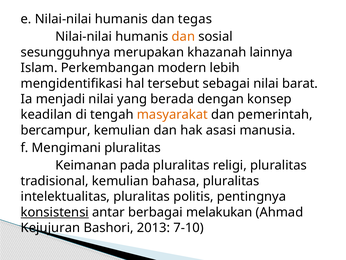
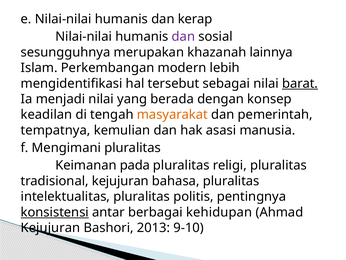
tegas: tegas -> kerap
dan at (183, 37) colour: orange -> purple
barat underline: none -> present
bercampur: bercampur -> tempatnya
tradisional kemulian: kemulian -> kejujuran
melakukan: melakukan -> kehidupan
7-10: 7-10 -> 9-10
